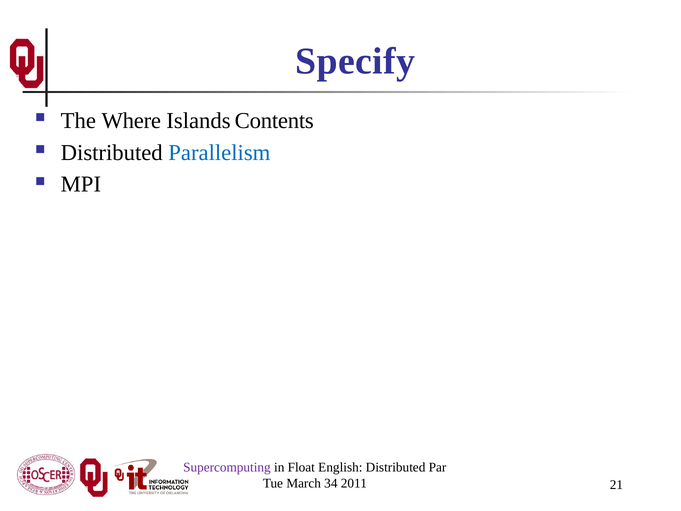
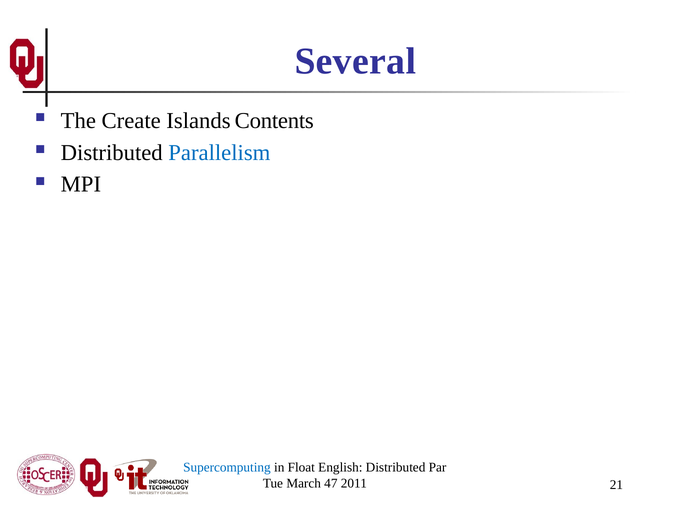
Specify: Specify -> Several
Where: Where -> Create
Supercomputing colour: purple -> blue
34: 34 -> 47
